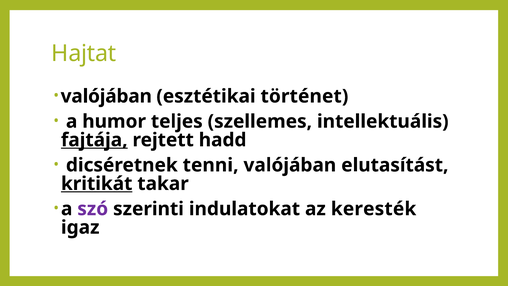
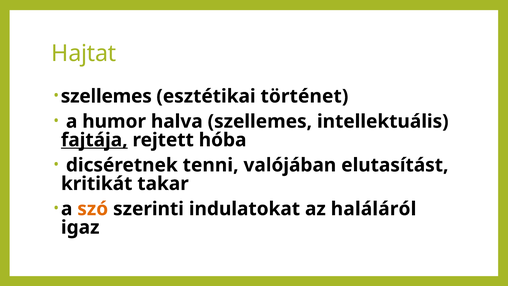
valójában at (106, 96): valójában -> szellemes
teljes: teljes -> halva
hadd: hadd -> hóba
kritikát underline: present -> none
szó colour: purple -> orange
keresték: keresték -> haláláról
